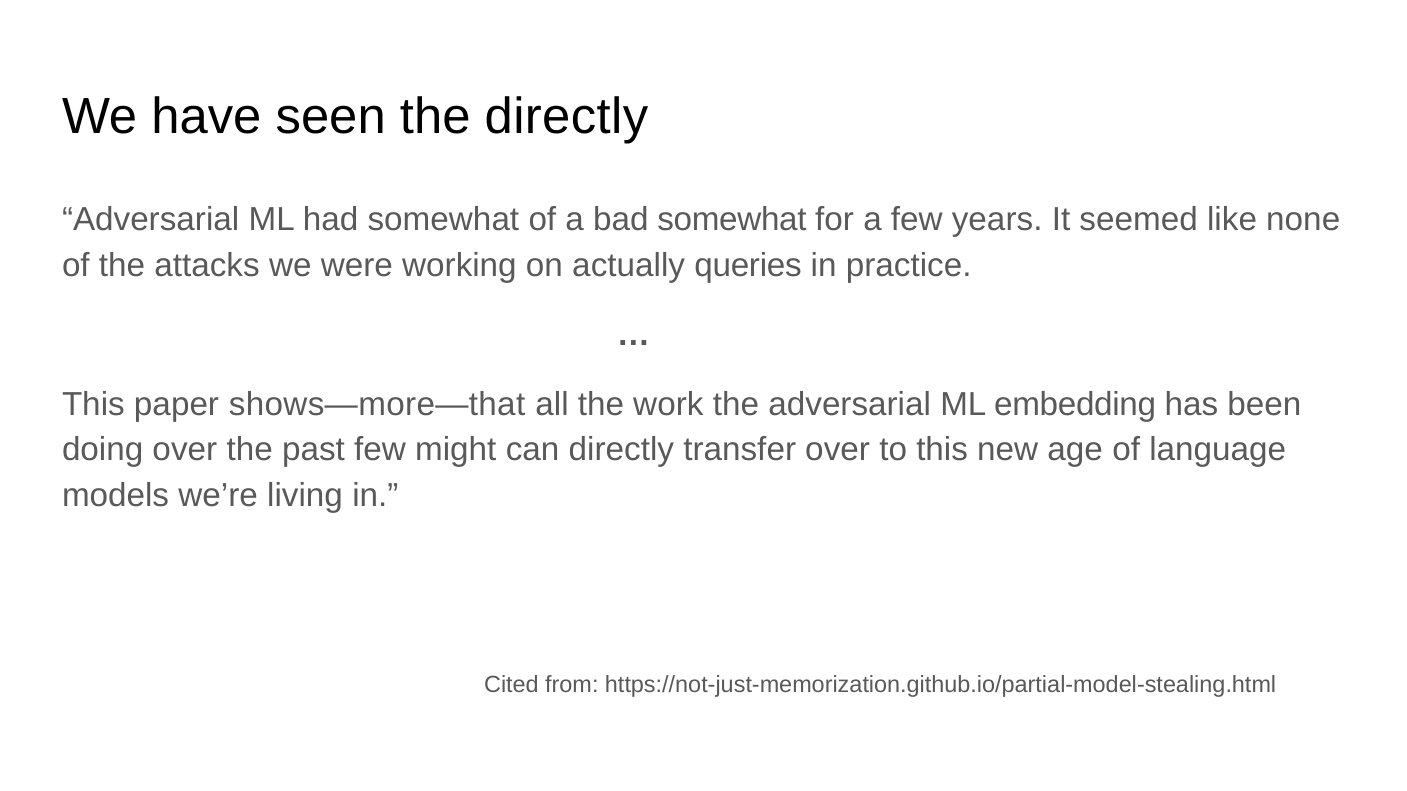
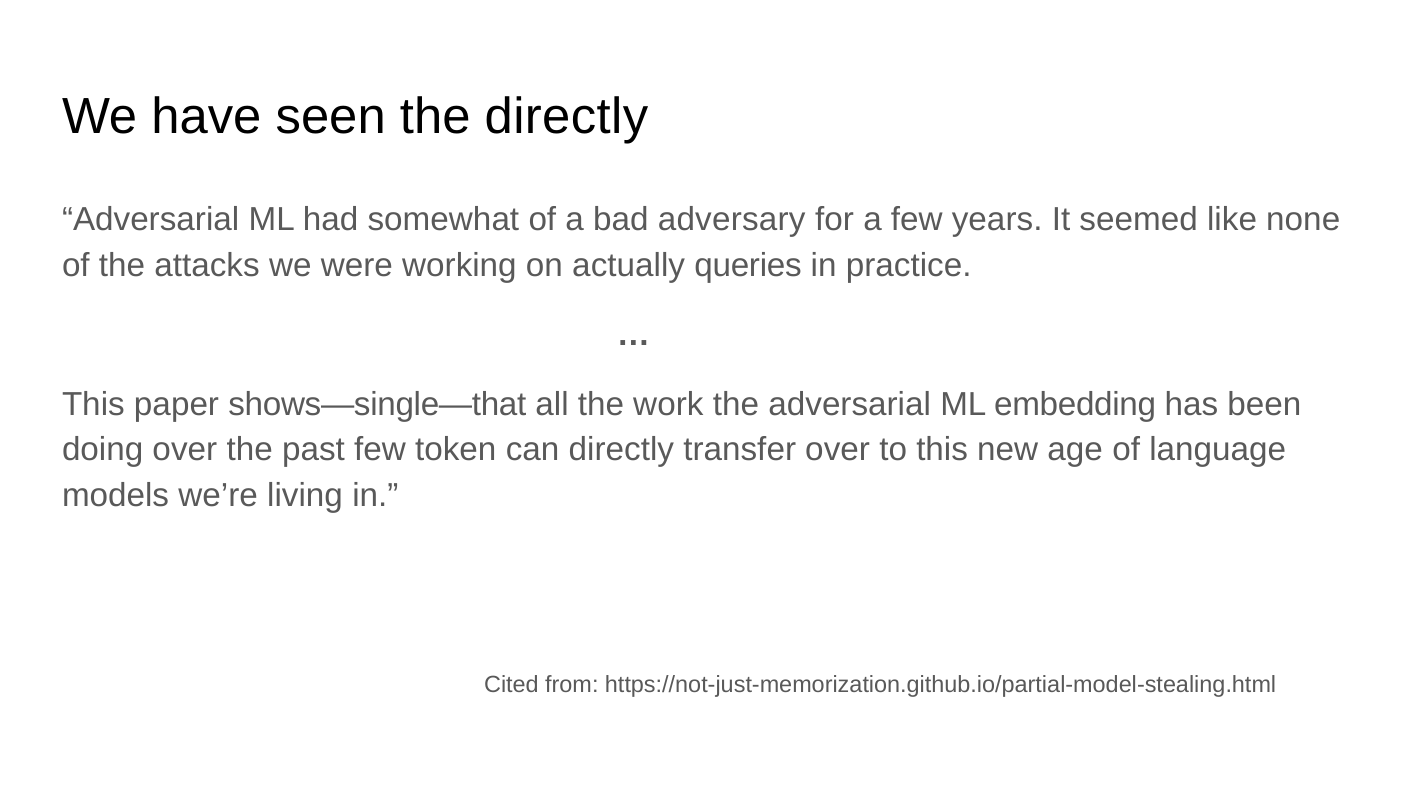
bad somewhat: somewhat -> adversary
shows—more—that: shows—more—that -> shows—single—that
might: might -> token
